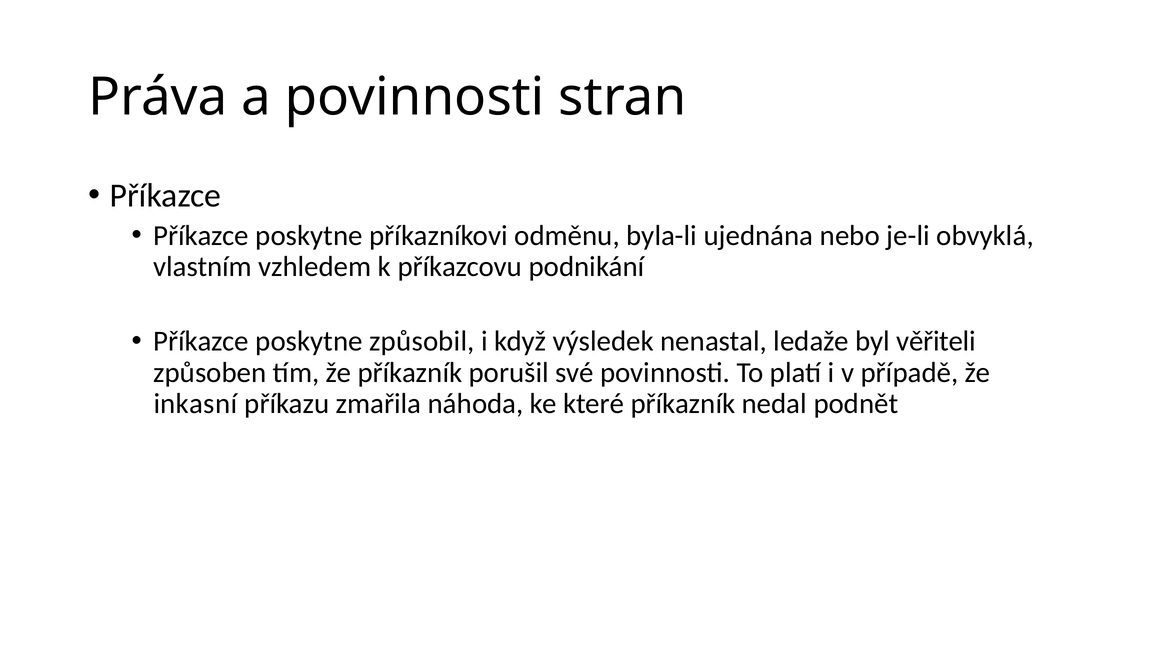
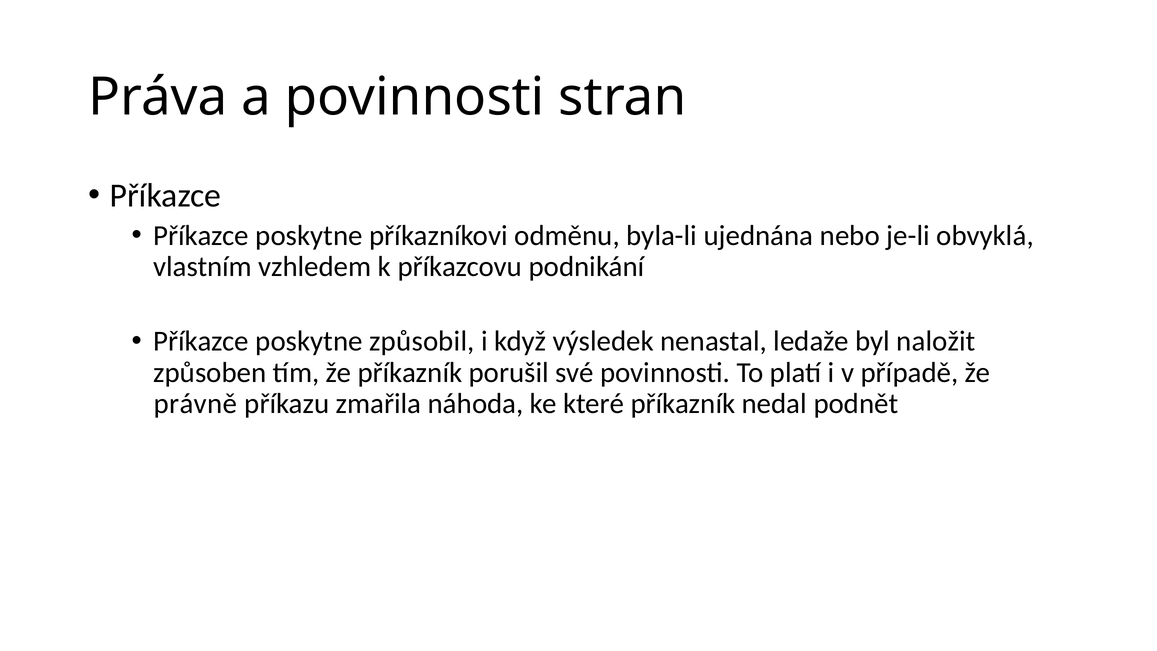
věřiteli: věřiteli -> naložit
inkasní: inkasní -> právně
